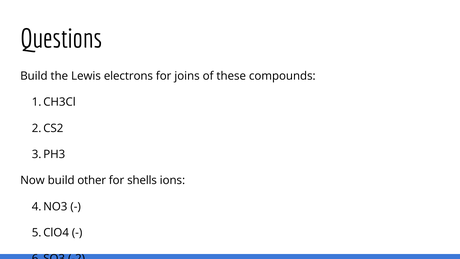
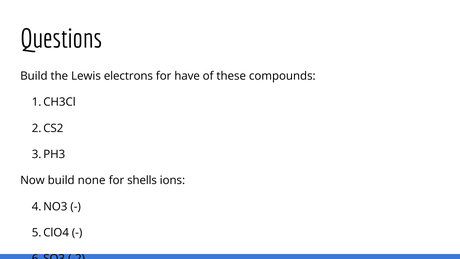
joins: joins -> have
other: other -> none
